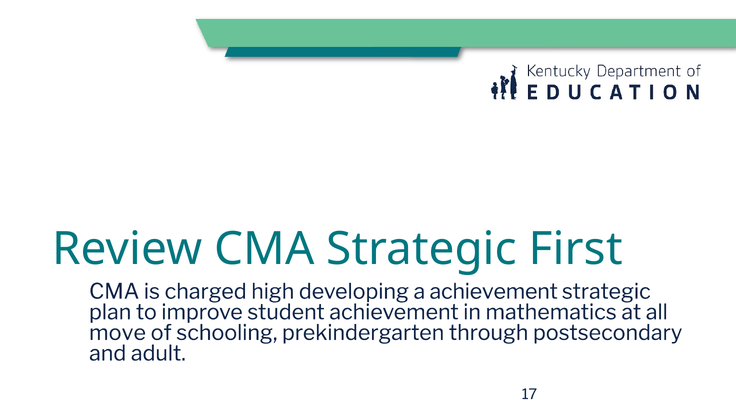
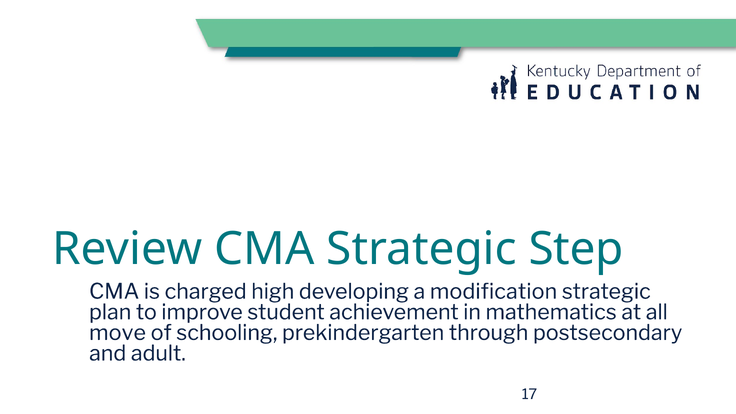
First: First -> Step
a achievement: achievement -> modification
